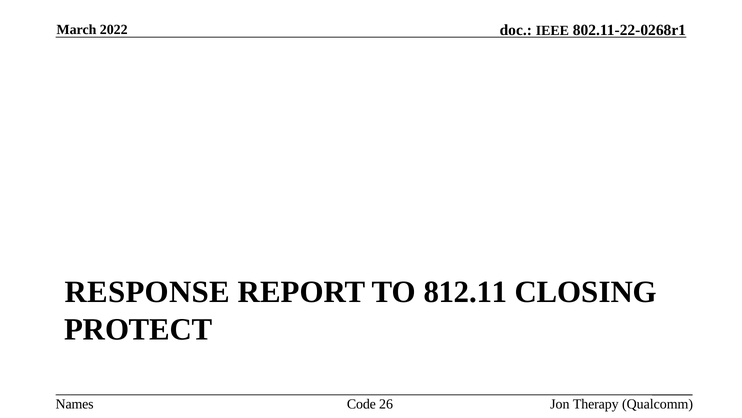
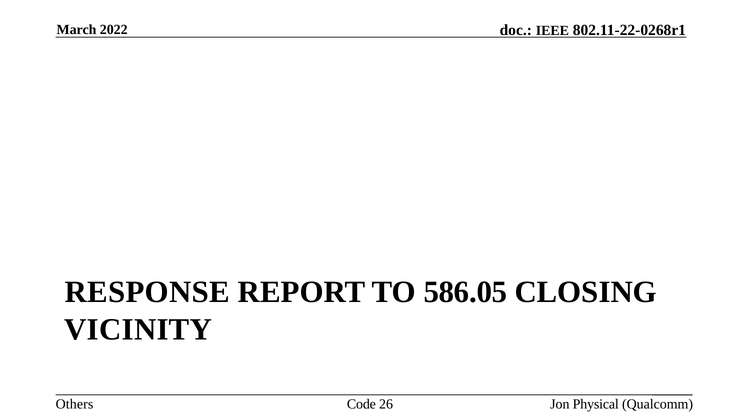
812.11: 812.11 -> 586.05
PROTECT: PROTECT -> VICINITY
Names: Names -> Others
Therapy: Therapy -> Physical
